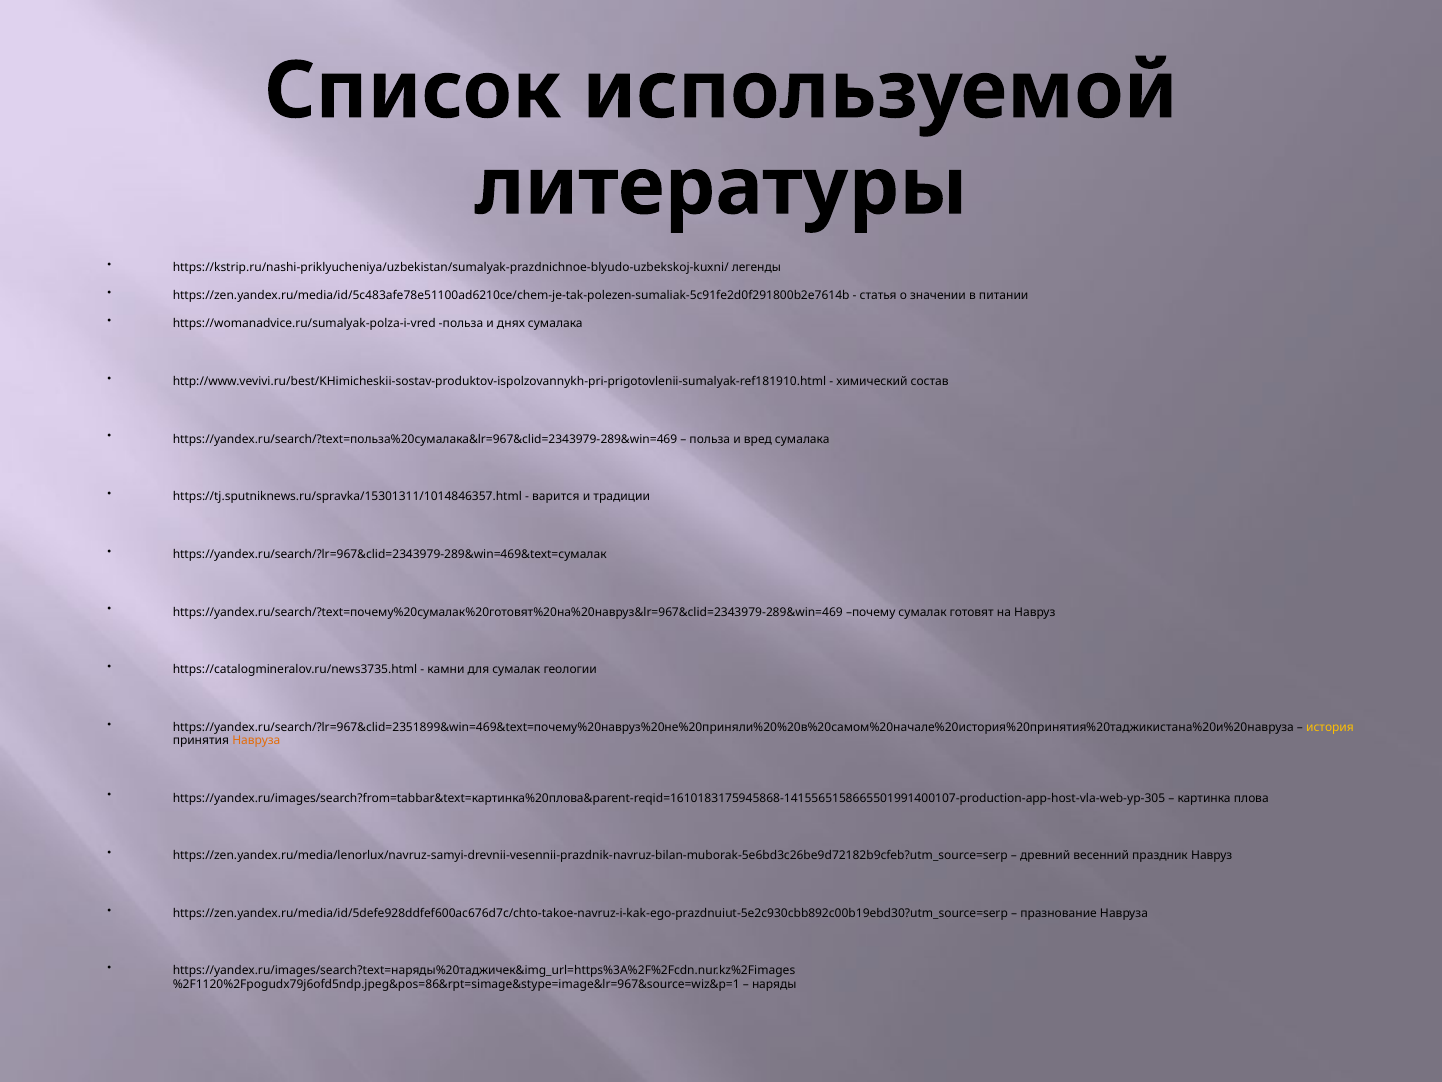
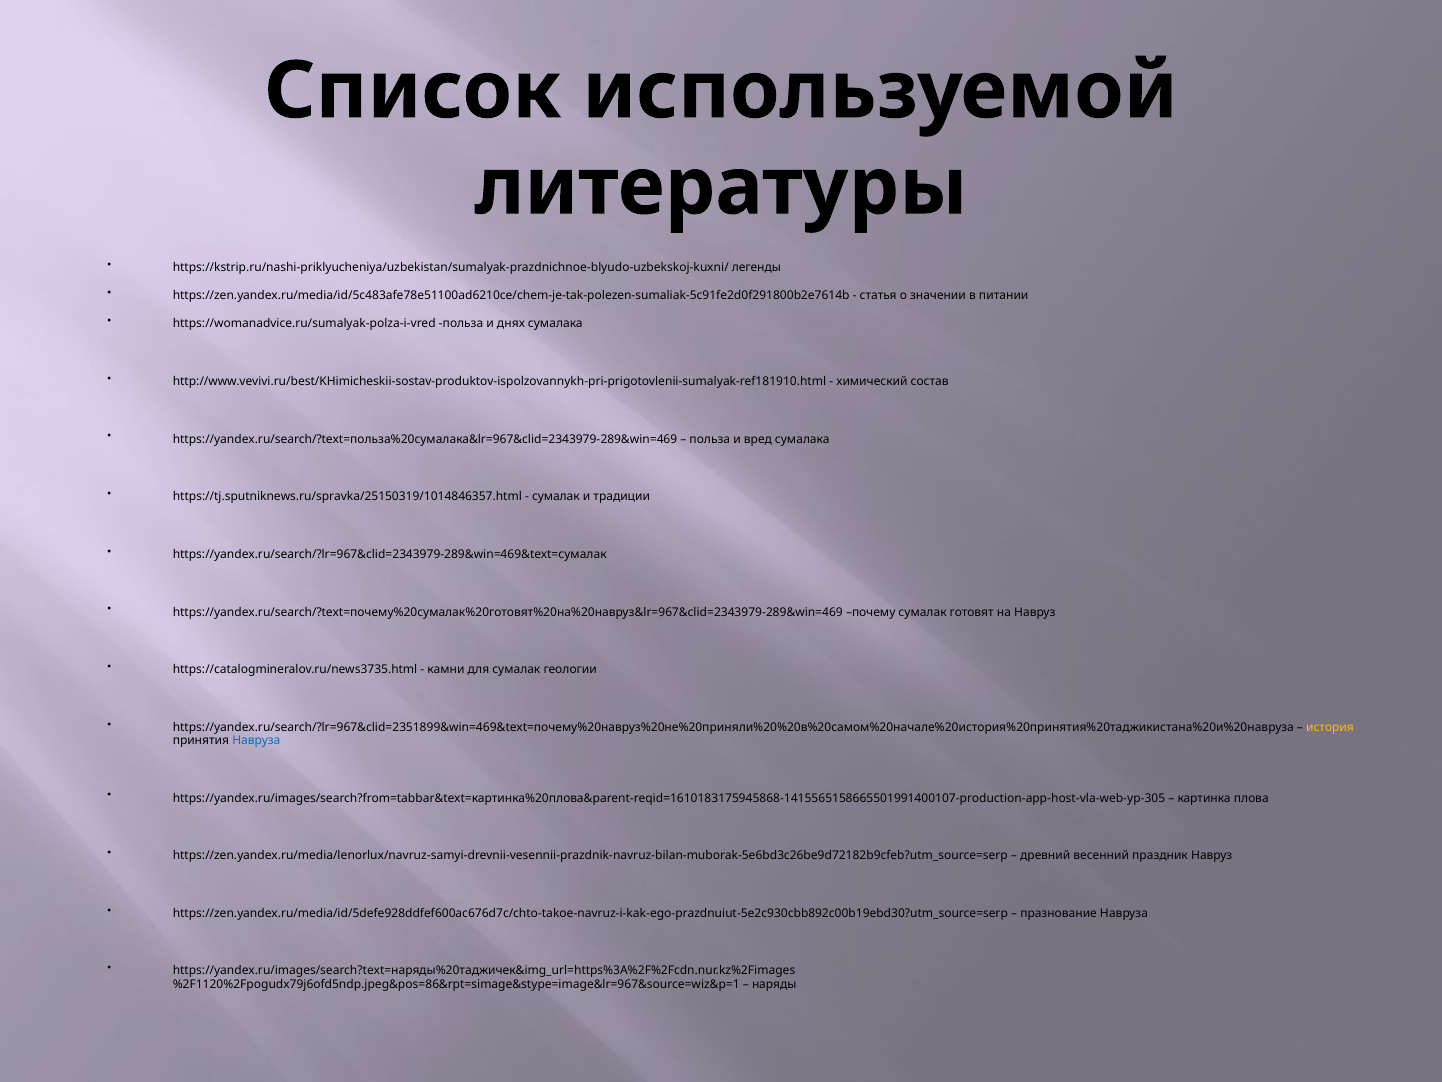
https://tj.sputniknews.ru/spravka/15301311/1014846357.html: https://tj.sputniknews.ru/spravka/15301311/1014846357.html -> https://tj.sputniknews.ru/spravka/25150319/1014846357.html
варится at (556, 497): варится -> сумалак
Навруза at (256, 740) colour: orange -> blue
